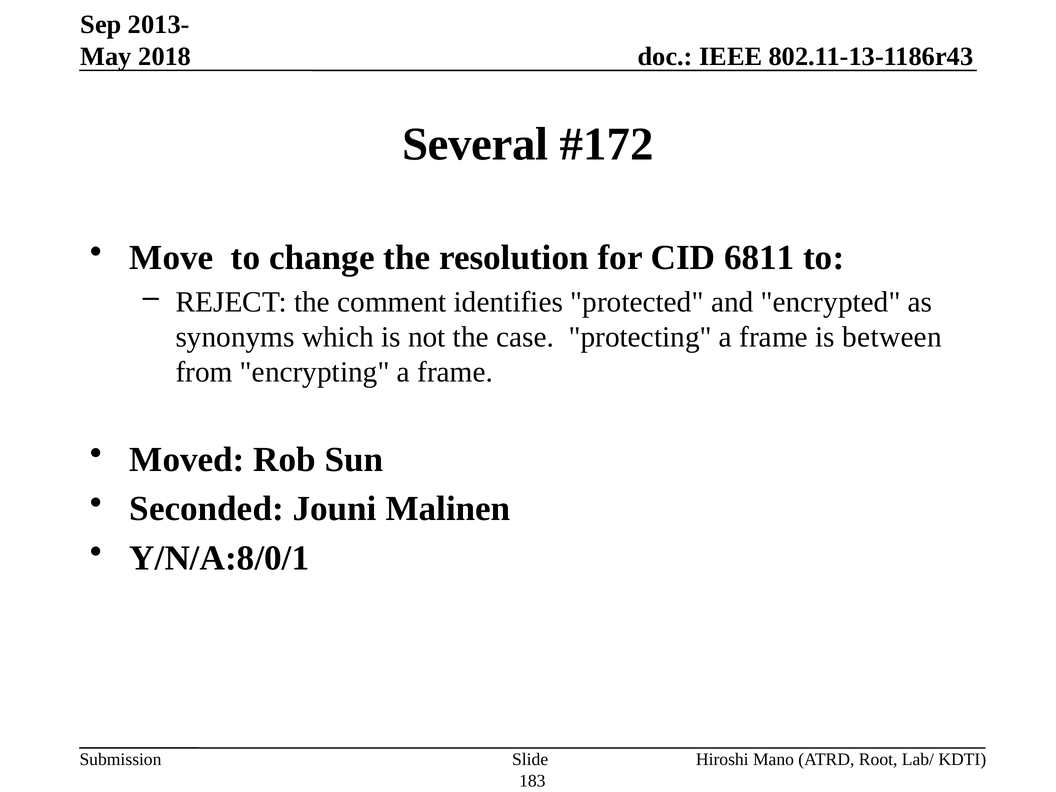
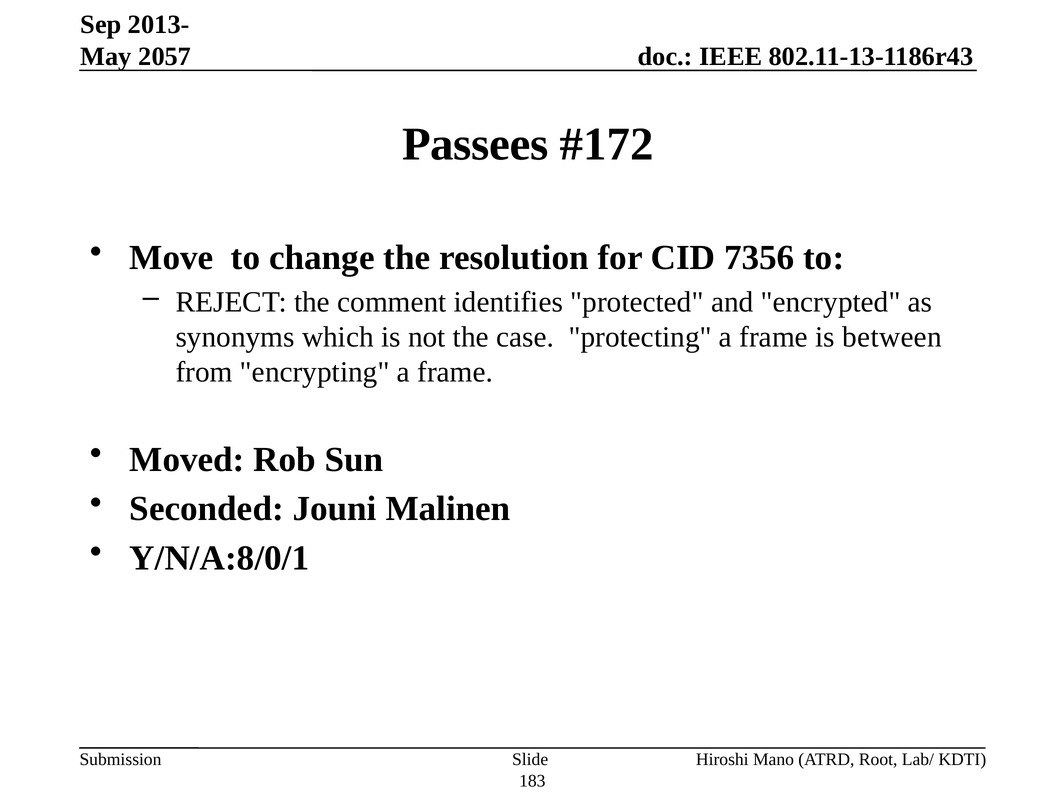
2018: 2018 -> 2057
Several: Several -> Passees
6811: 6811 -> 7356
